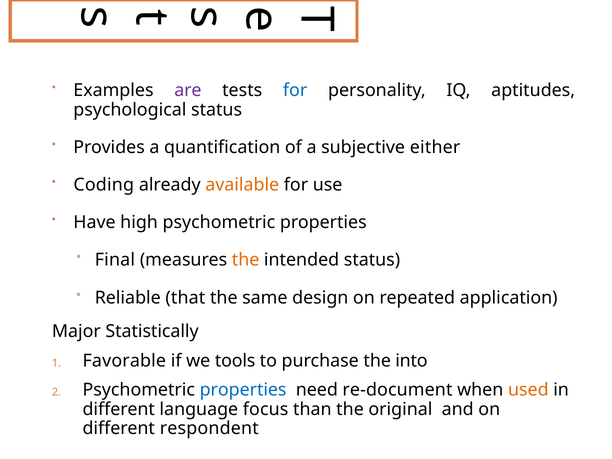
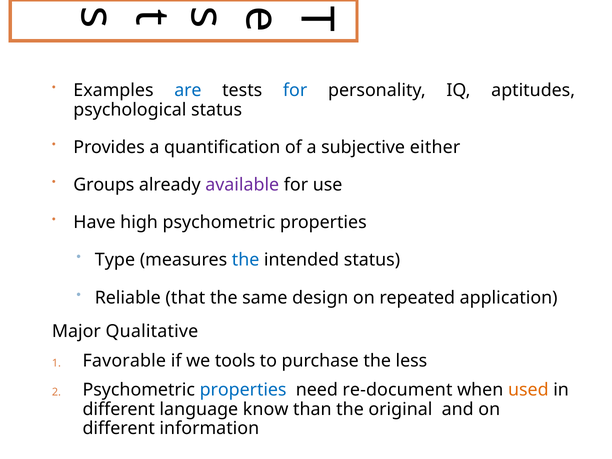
are colour: purple -> blue
Coding: Coding -> Groups
available colour: orange -> purple
Final: Final -> Type
the at (246, 260) colour: orange -> blue
Statistically: Statistically -> Qualitative
into: into -> less
focus: focus -> know
respondent: respondent -> information
